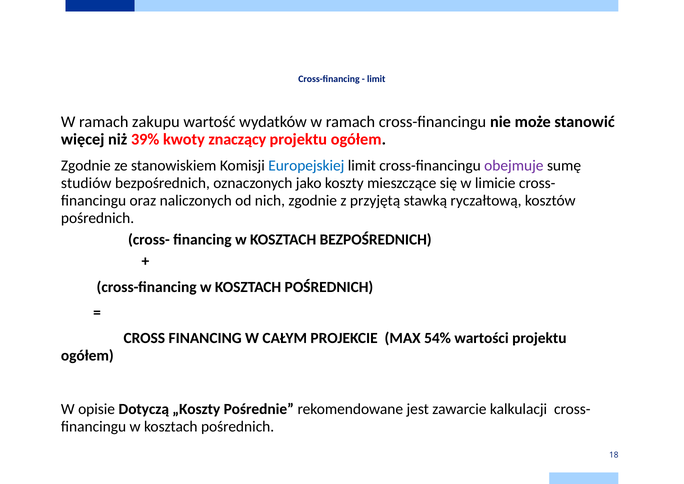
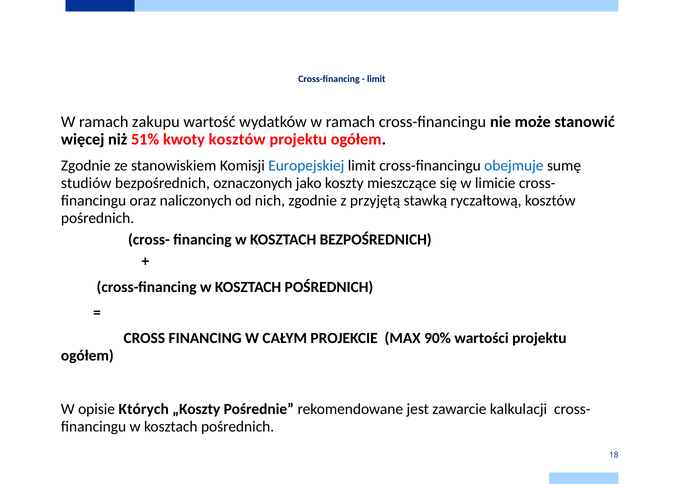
39%: 39% -> 51%
kwoty znaczący: znaczący -> kosztów
obejmuje colour: purple -> blue
54%: 54% -> 90%
Dotyczą: Dotyczą -> Których
